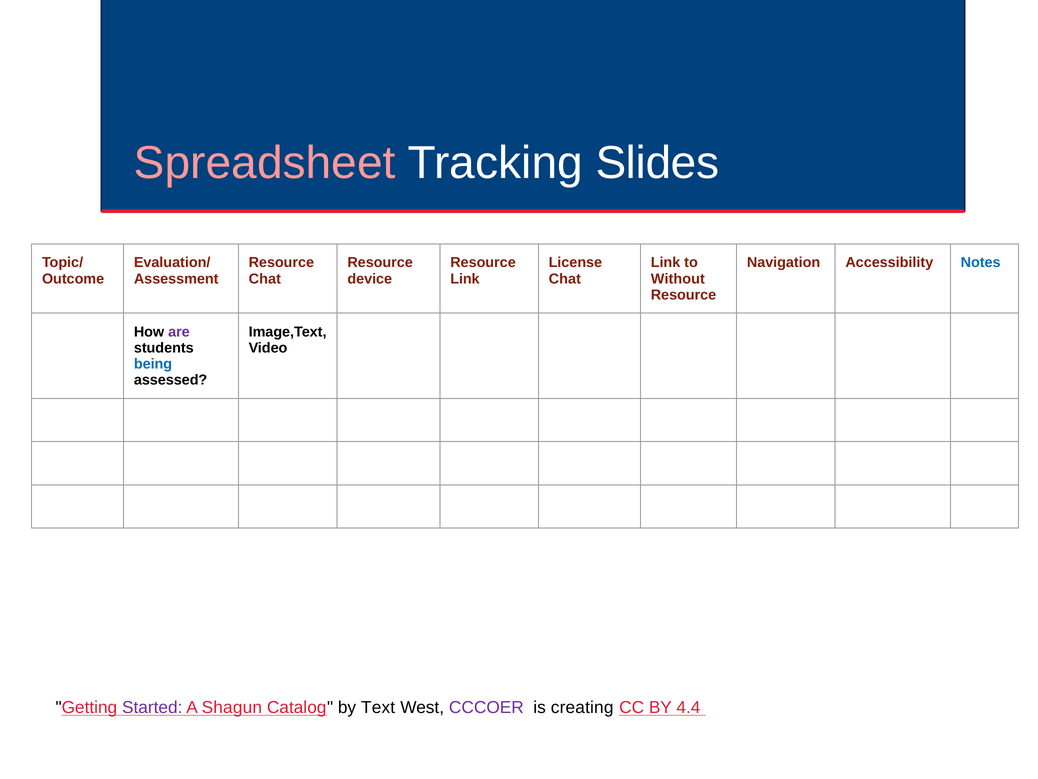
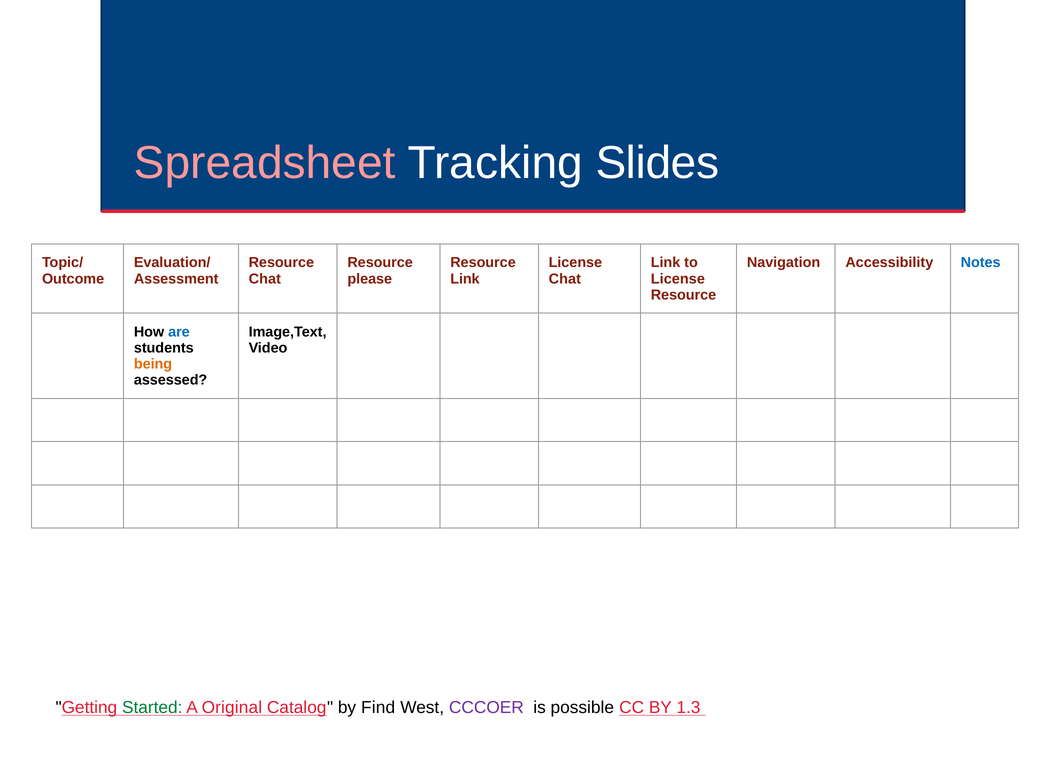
device: device -> please
Without at (678, 279): Without -> License
are colour: purple -> blue
being colour: blue -> orange
Started colour: purple -> green
Shagun: Shagun -> Original
Text: Text -> Find
creating: creating -> possible
4.4: 4.4 -> 1.3
